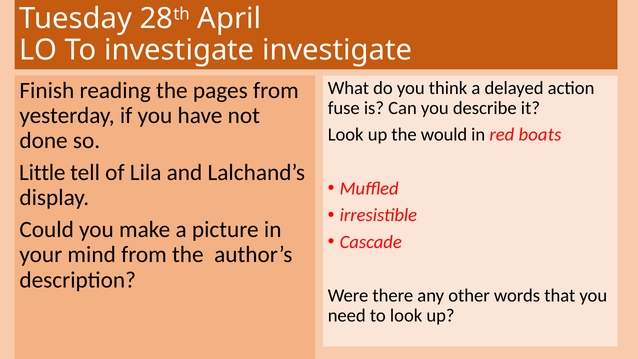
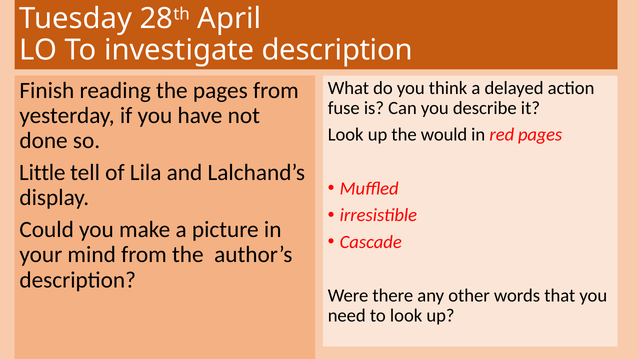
investigate investigate: investigate -> description
red boats: boats -> pages
